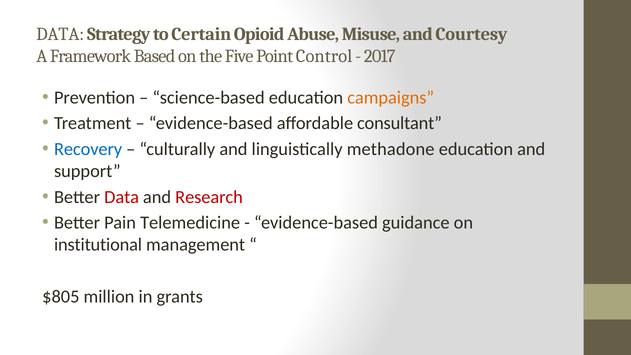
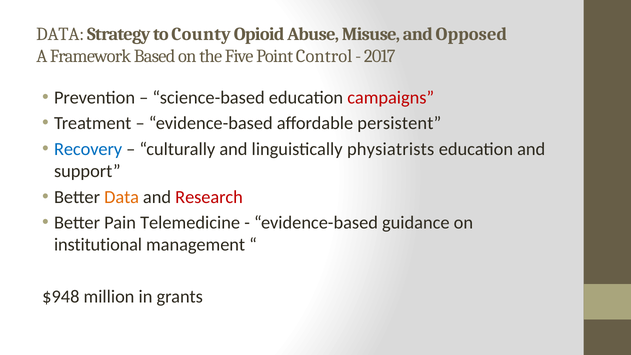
Certain: Certain -> County
Courtesy: Courtesy -> Opposed
campaigns colour: orange -> red
consultant: consultant -> persistent
methadone: methadone -> physiatrists
Data at (122, 197) colour: red -> orange
$805: $805 -> $948
